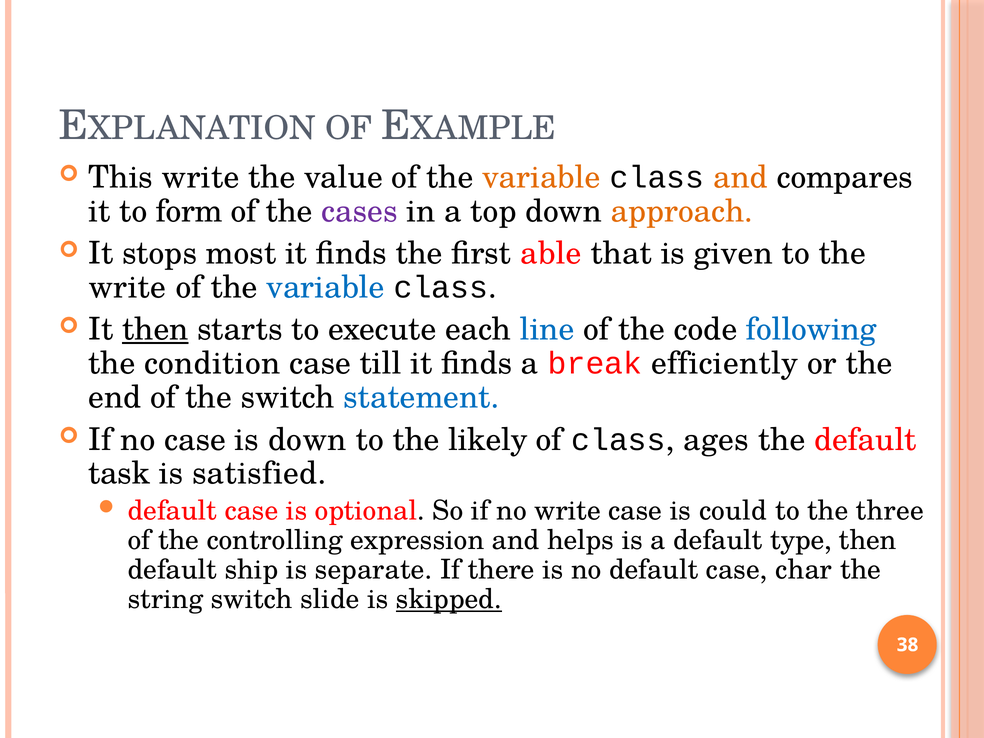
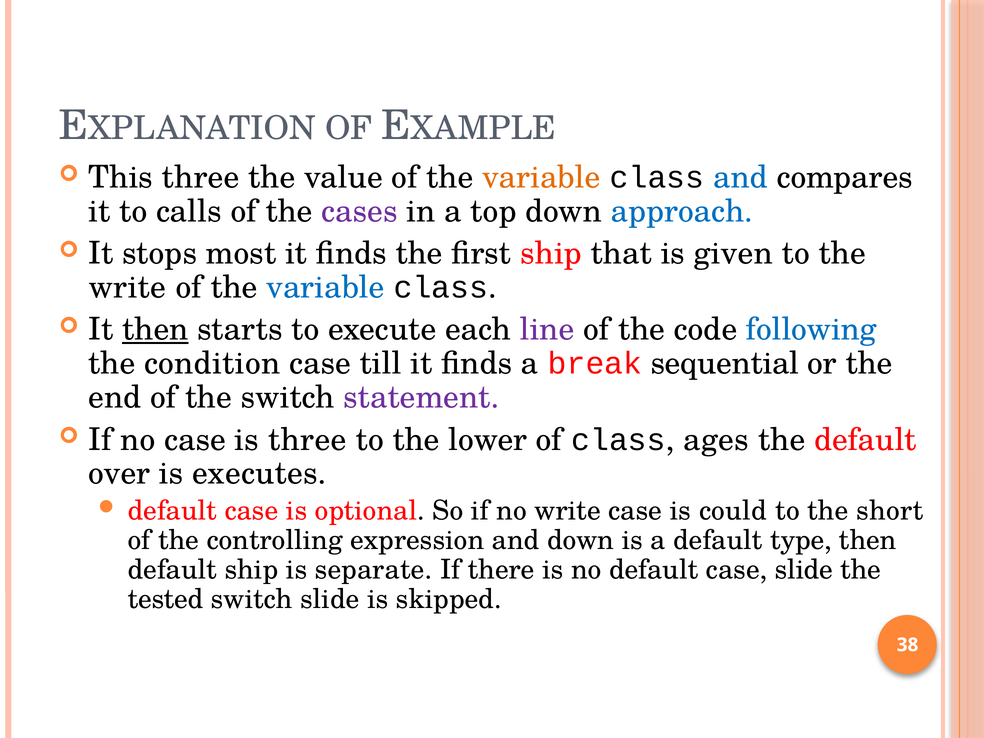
This write: write -> three
and at (740, 177) colour: orange -> blue
form: form -> calls
approach colour: orange -> blue
first able: able -> ship
line colour: blue -> purple
efficiently: efficiently -> sequential
statement colour: blue -> purple
is down: down -> three
likely: likely -> lower
task: task -> over
satisfied: satisfied -> executes
three: three -> short
and helps: helps -> down
case char: char -> slide
string: string -> tested
skipped underline: present -> none
